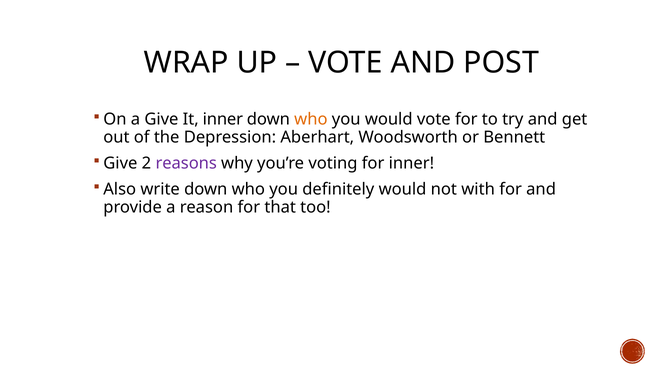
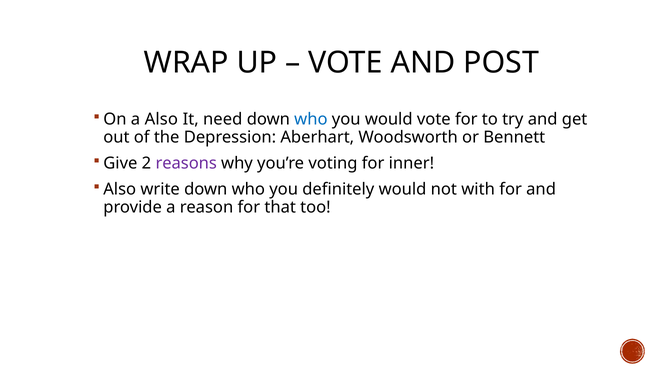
a Give: Give -> Also
It inner: inner -> need
who at (311, 119) colour: orange -> blue
